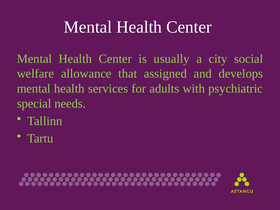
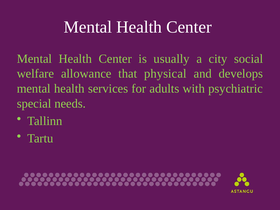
assigned: assigned -> physical
